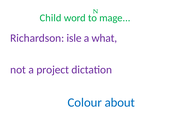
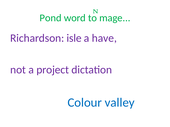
Child: Child -> Pond
what: what -> have
about: about -> valley
